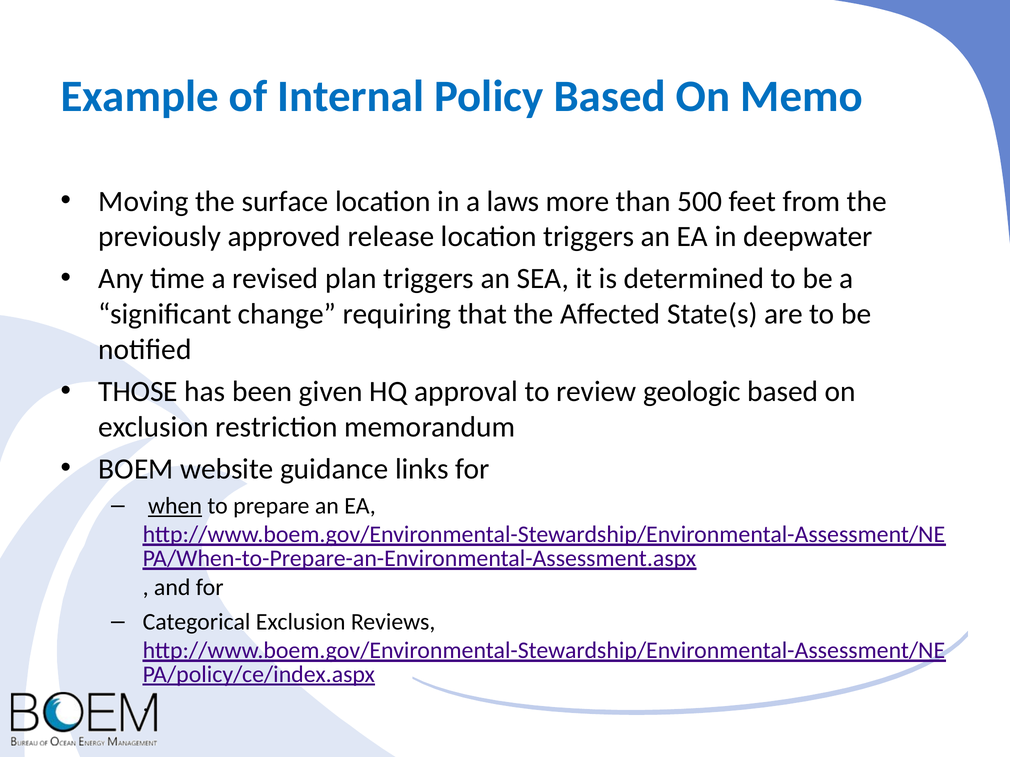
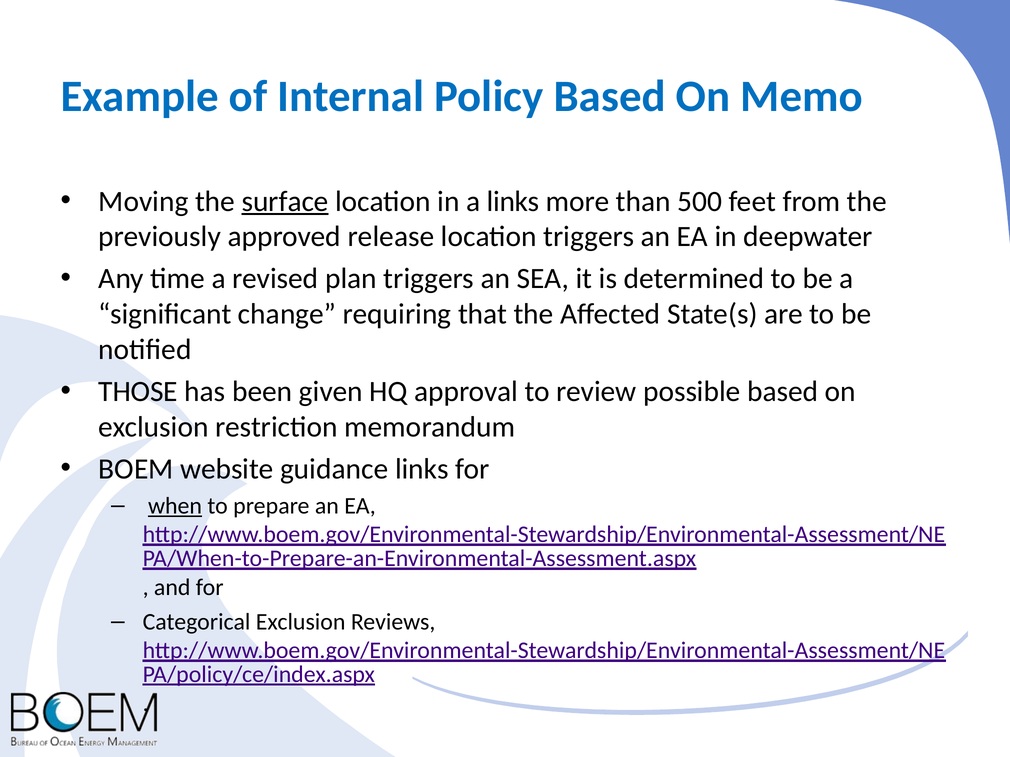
surface underline: none -> present
a laws: laws -> links
geologic: geologic -> possible
